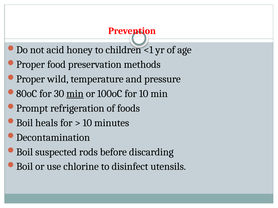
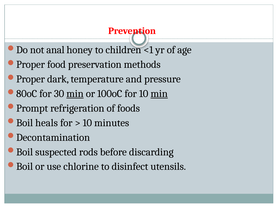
acid: acid -> anal
wild: wild -> dark
min at (159, 94) underline: none -> present
